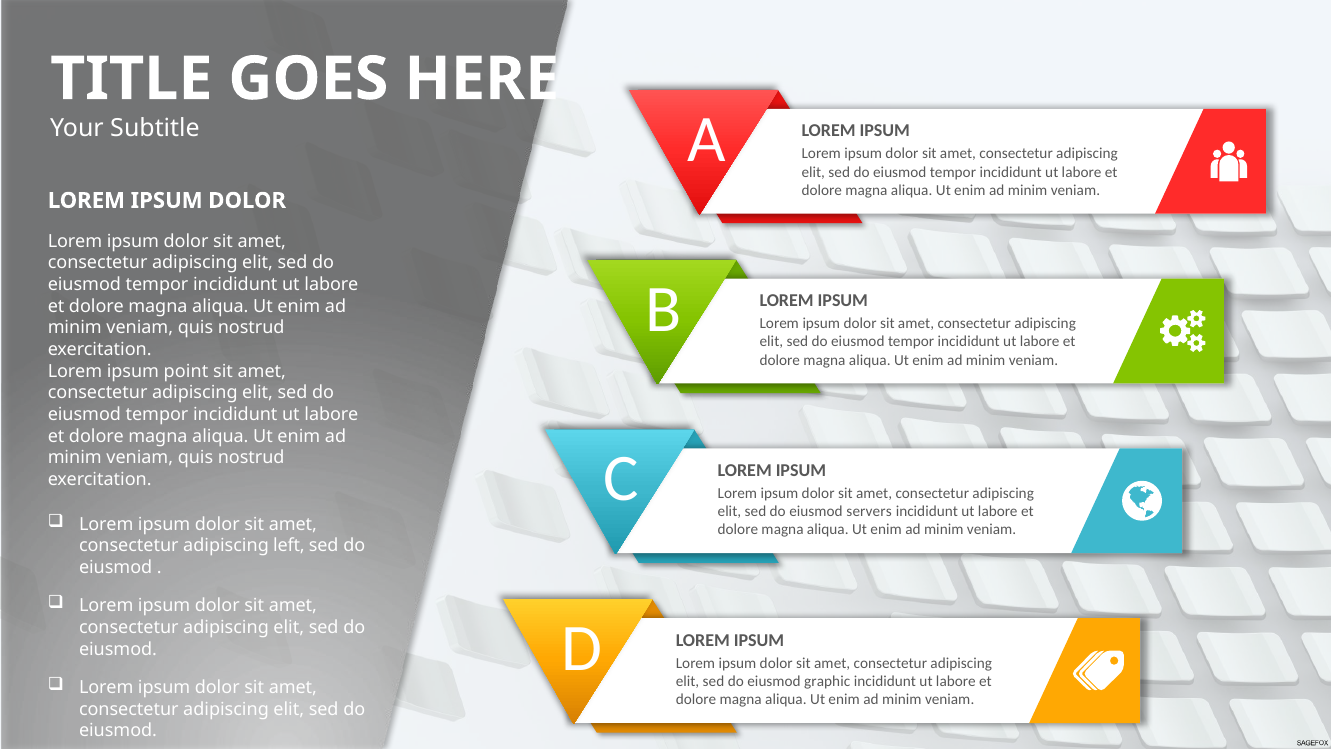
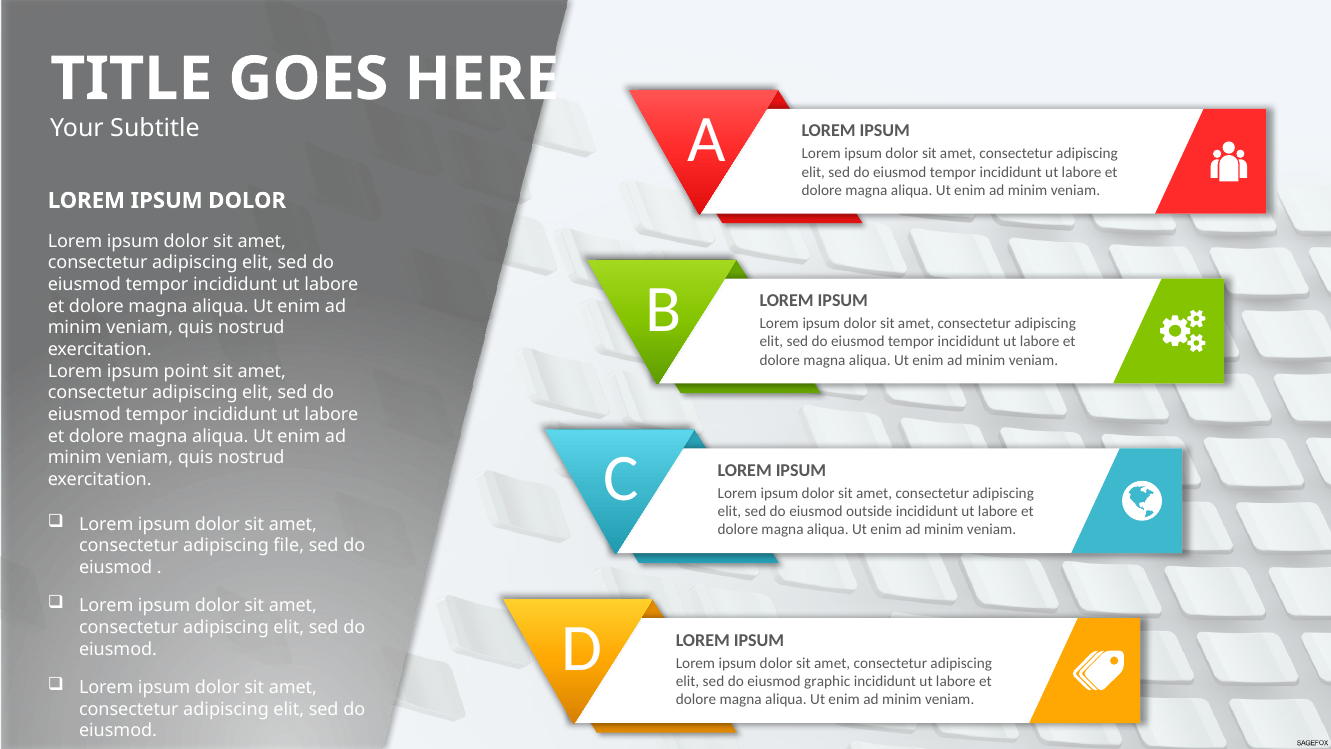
servers: servers -> outside
left: left -> file
